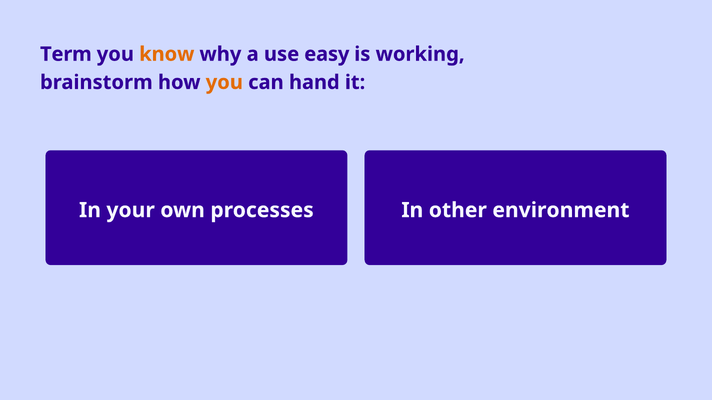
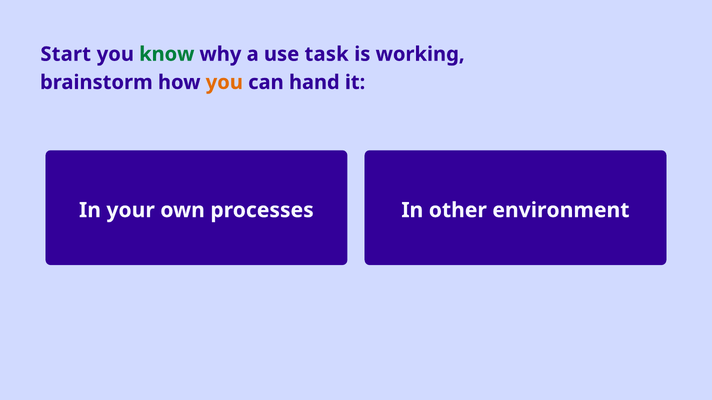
Term: Term -> Start
know colour: orange -> green
easy: easy -> task
